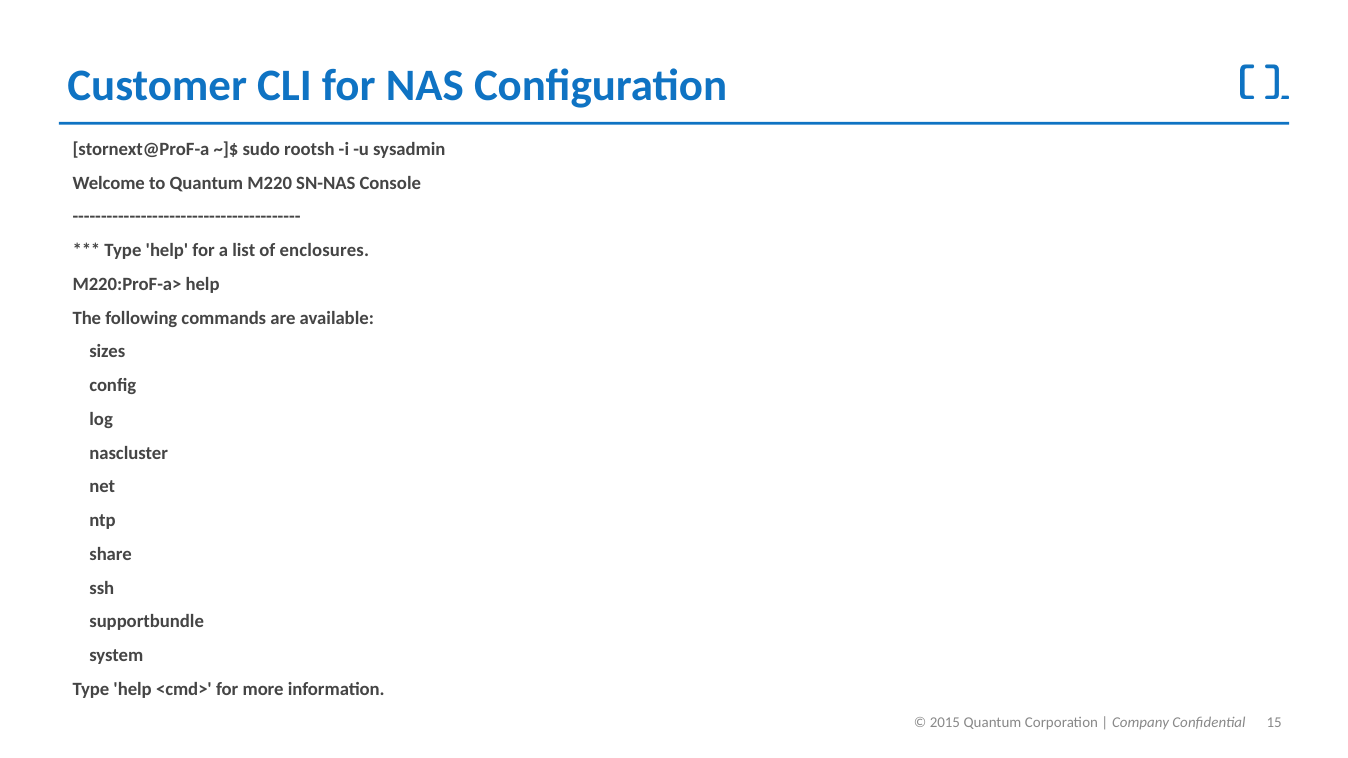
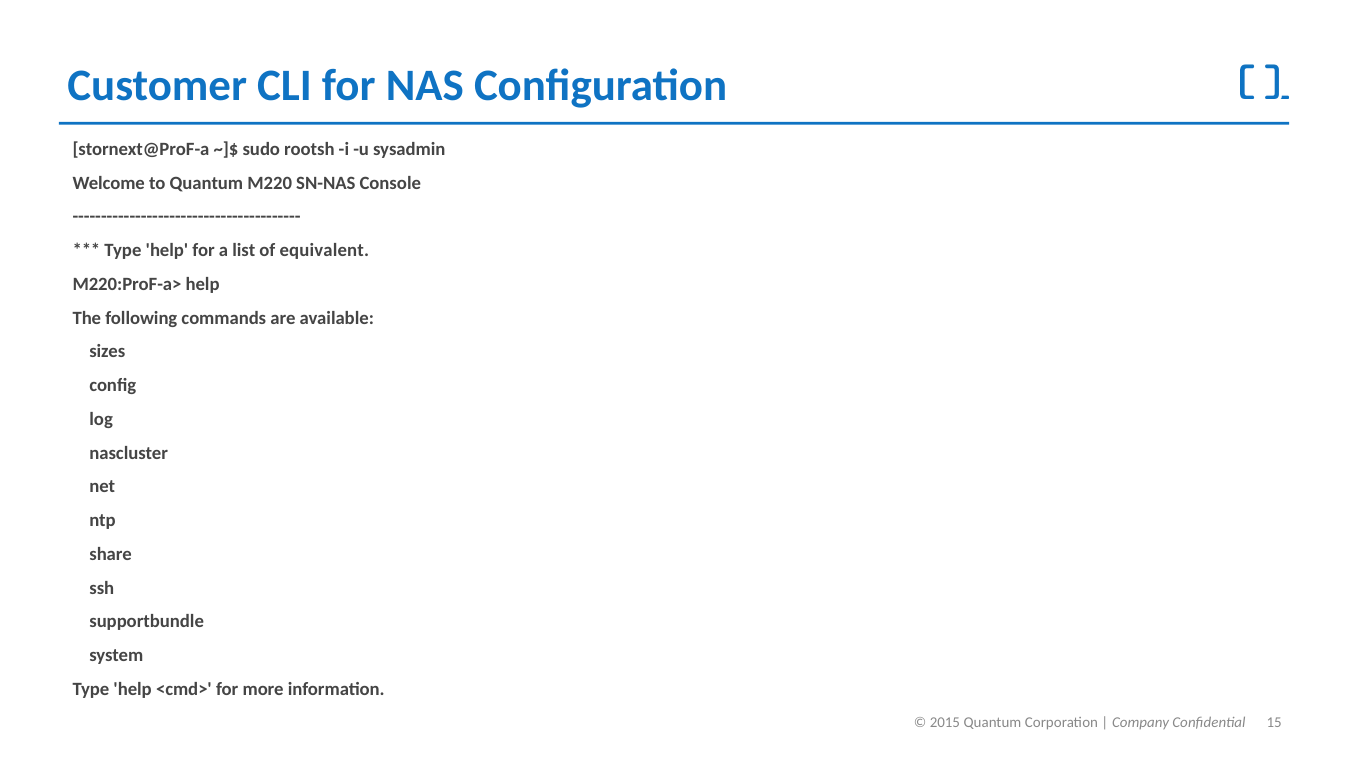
enclosures: enclosures -> equivalent
